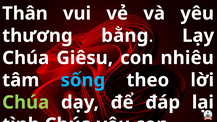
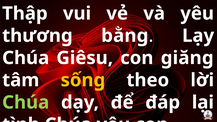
Thân: Thân -> Thập
nhiêu: nhiêu -> giăng
sống colour: light blue -> yellow
